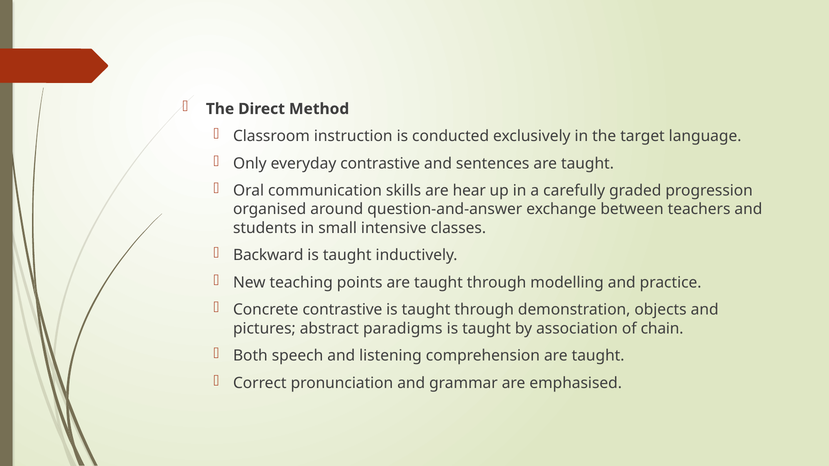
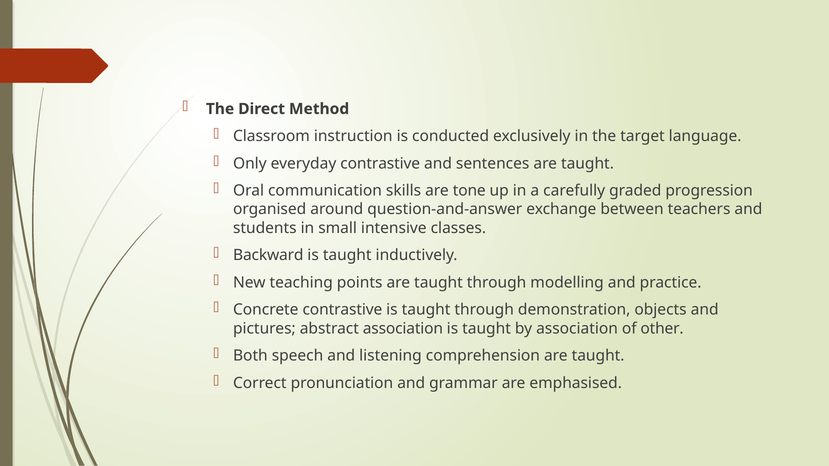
hear: hear -> tone
abstract paradigms: paradigms -> association
chain: chain -> other
